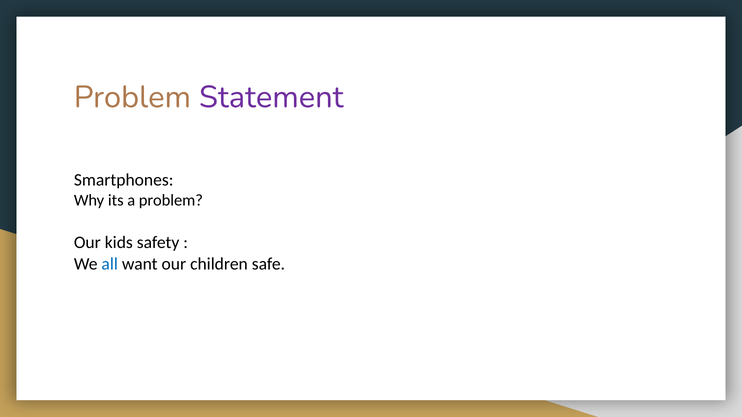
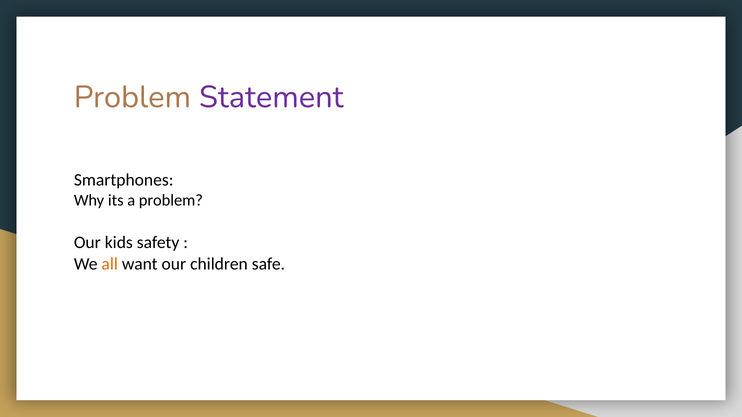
all colour: blue -> orange
